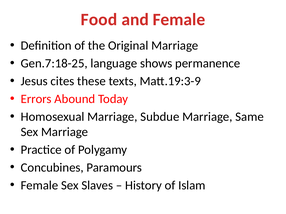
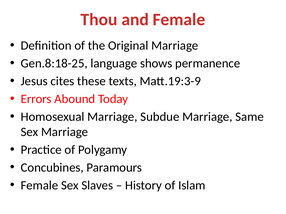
Food: Food -> Thou
Gen.7:18-25: Gen.7:18-25 -> Gen.8:18-25
